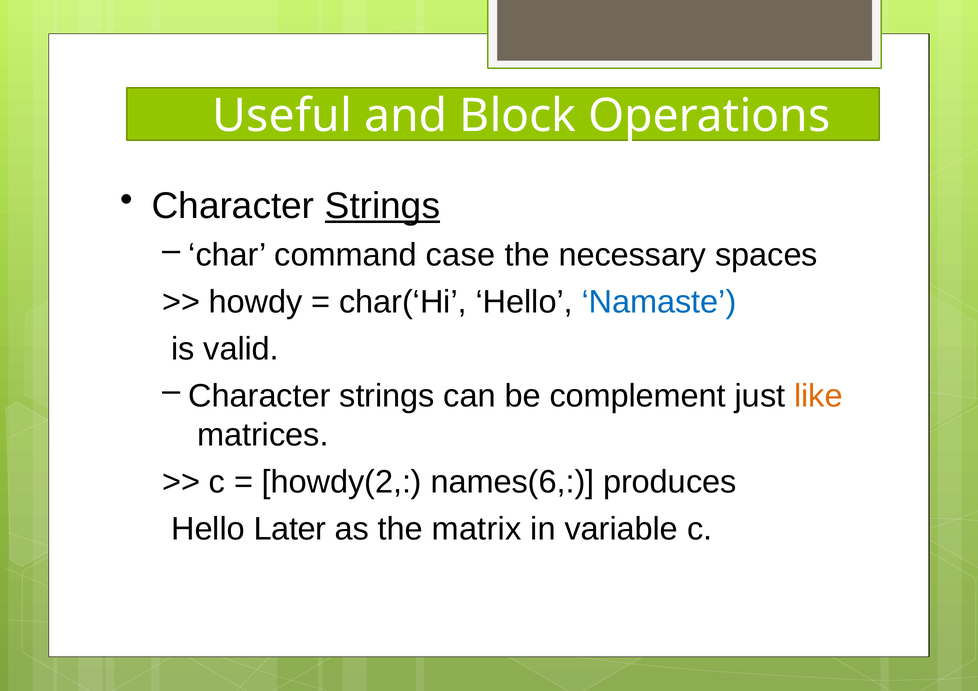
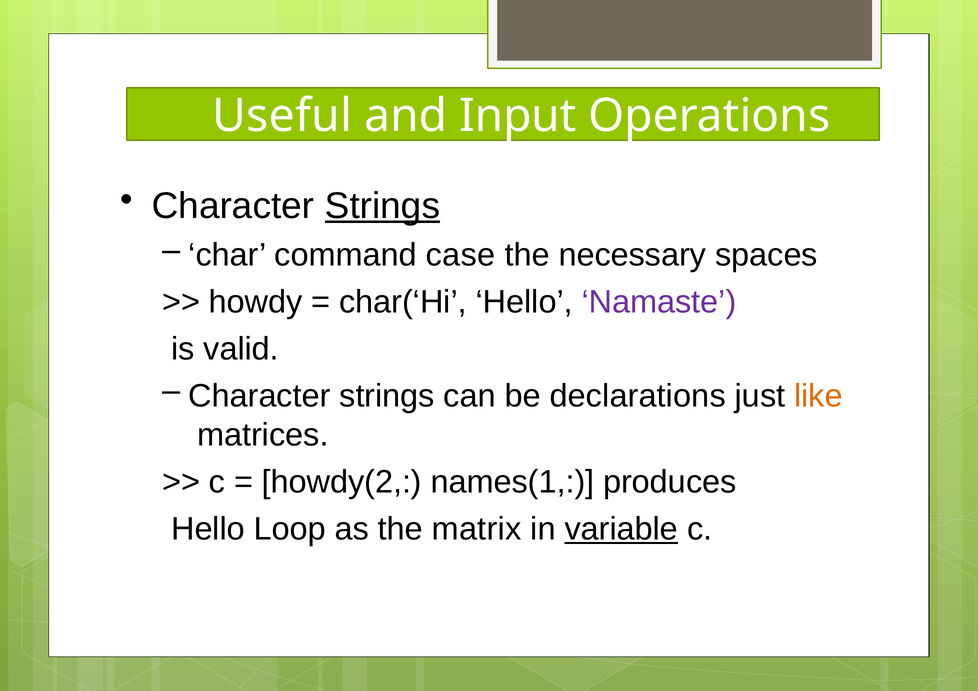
Block: Block -> Input
Namaste colour: blue -> purple
complement: complement -> declarations
names(6: names(6 -> names(1
Later: Later -> Loop
variable underline: none -> present
